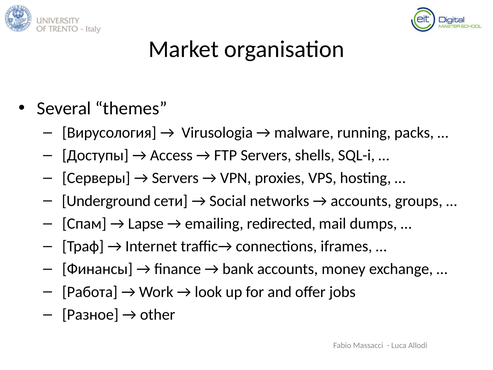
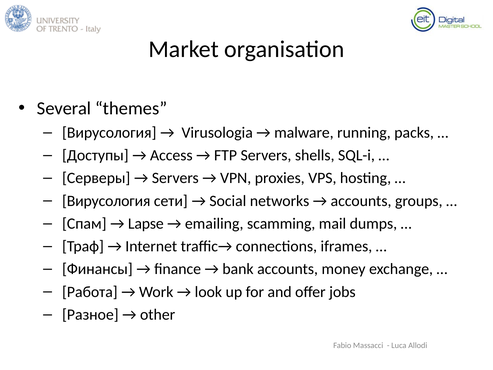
Underground at (106, 201): Underground -> Вирусология
redirected: redirected -> scamming
